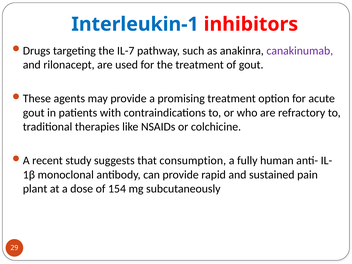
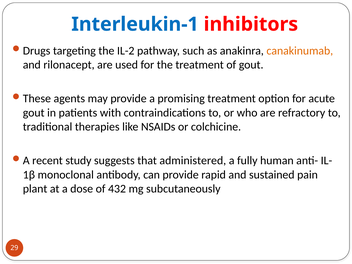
IL-7: IL-7 -> IL-2
canakinumab colour: purple -> orange
consumption: consumption -> administered
154: 154 -> 432
